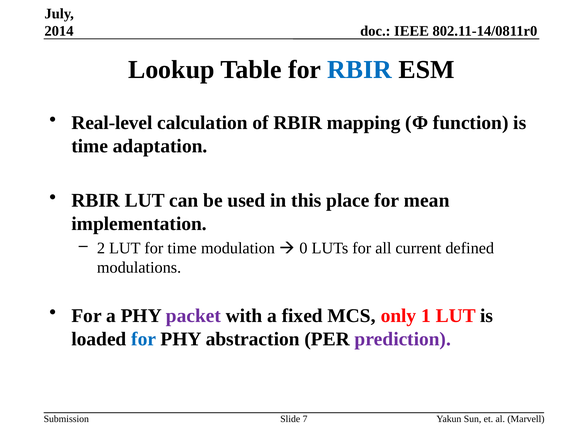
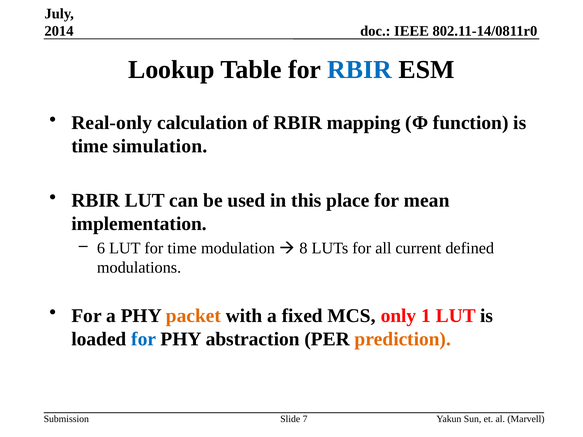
Real-level: Real-level -> Real-only
adaptation: adaptation -> simulation
2: 2 -> 6
0: 0 -> 8
packet colour: purple -> orange
prediction colour: purple -> orange
